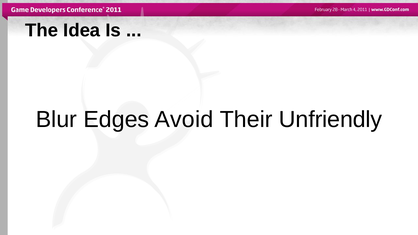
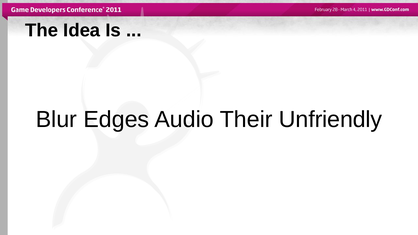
Avoid: Avoid -> Audio
